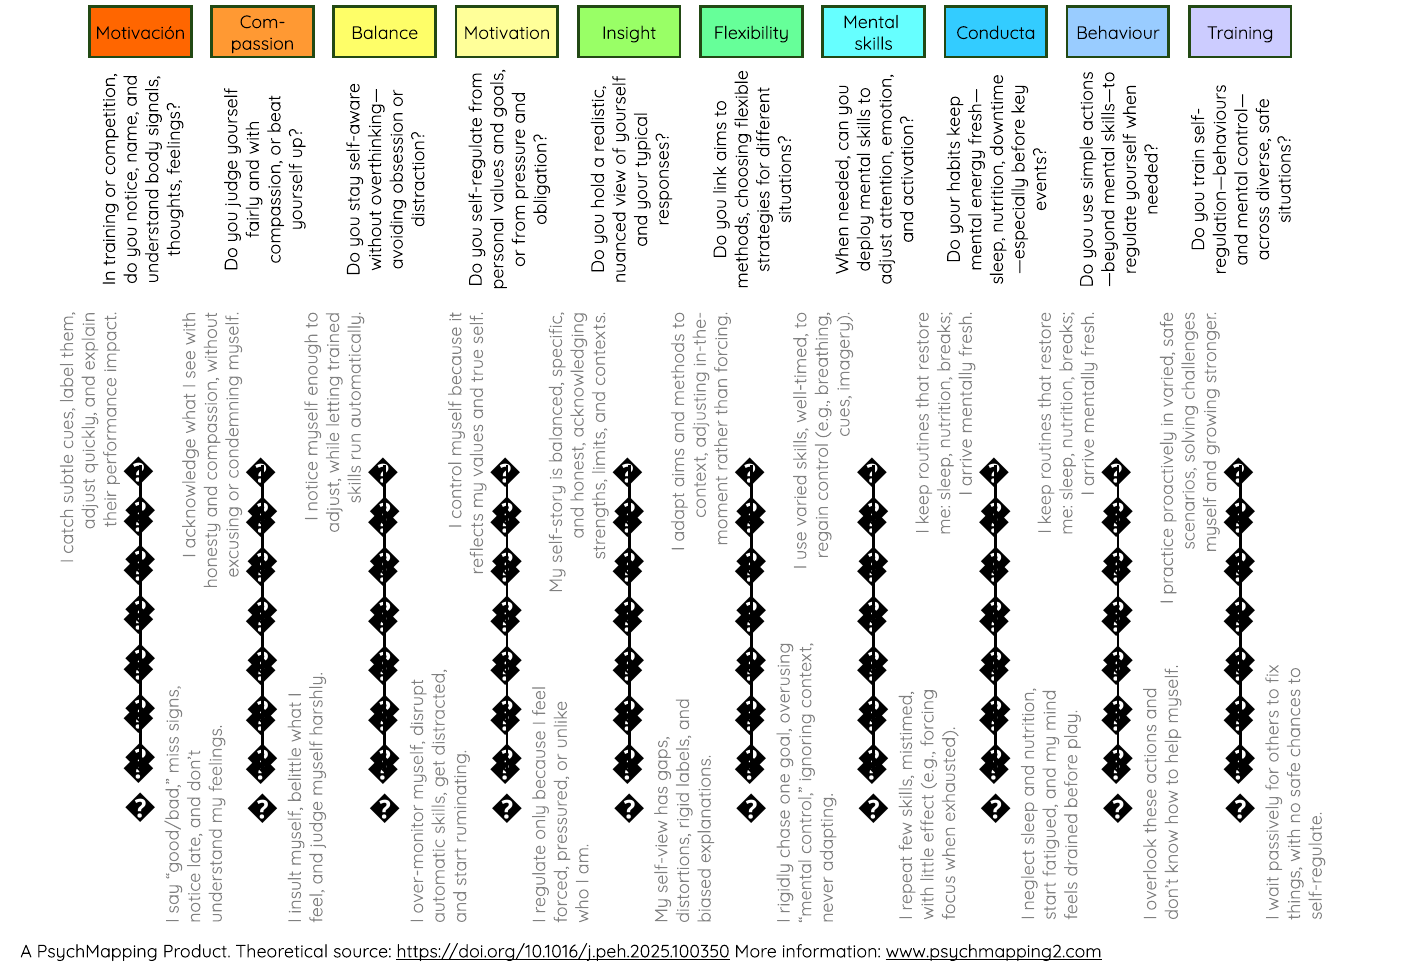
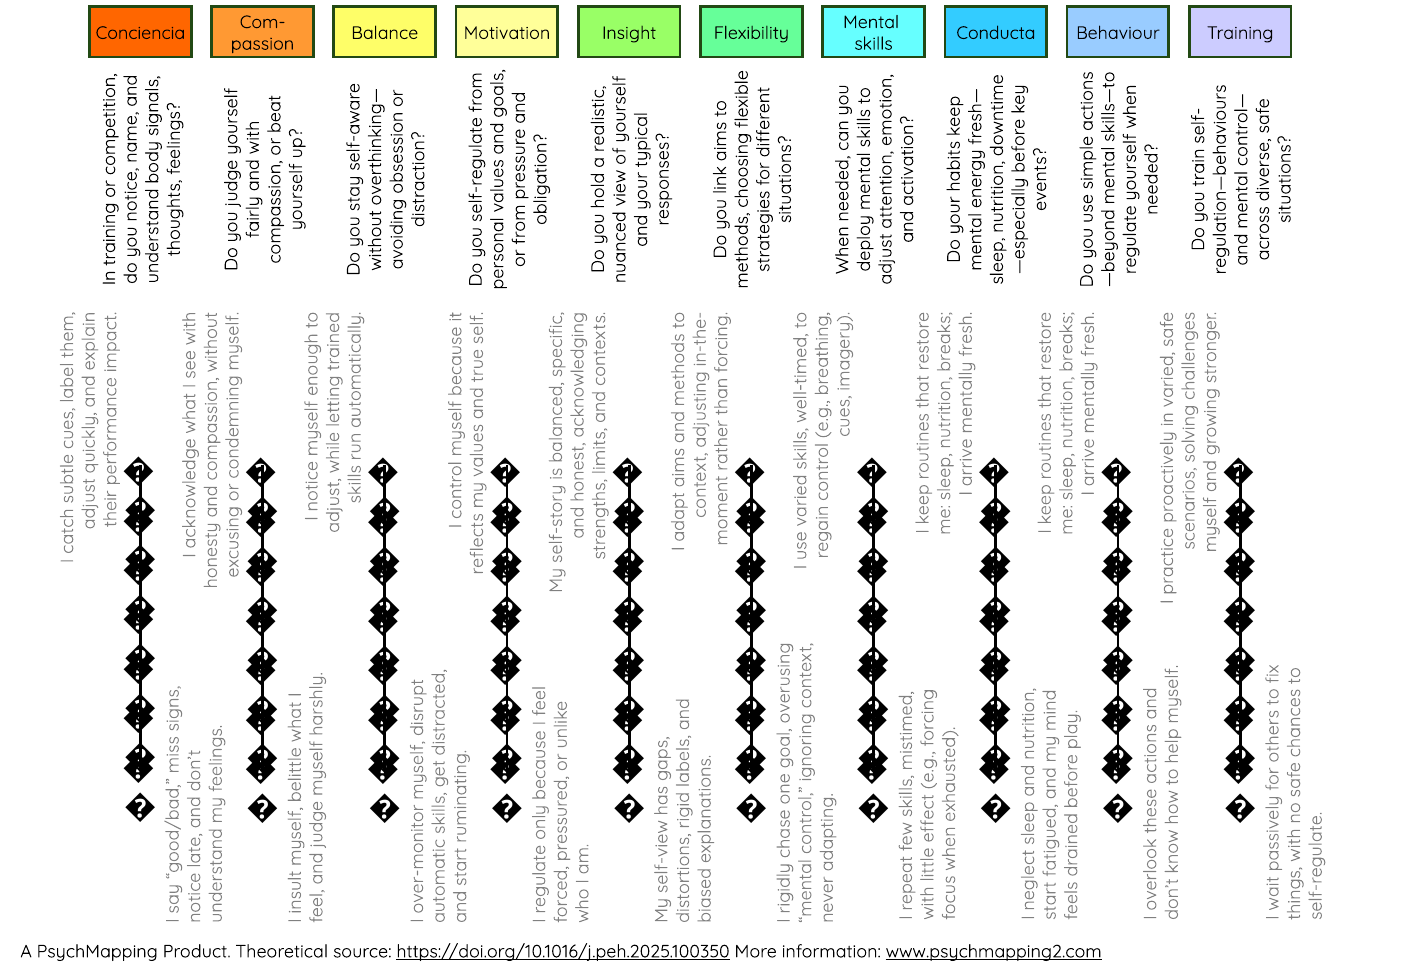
Motivación: Motivación -> Conciencia
